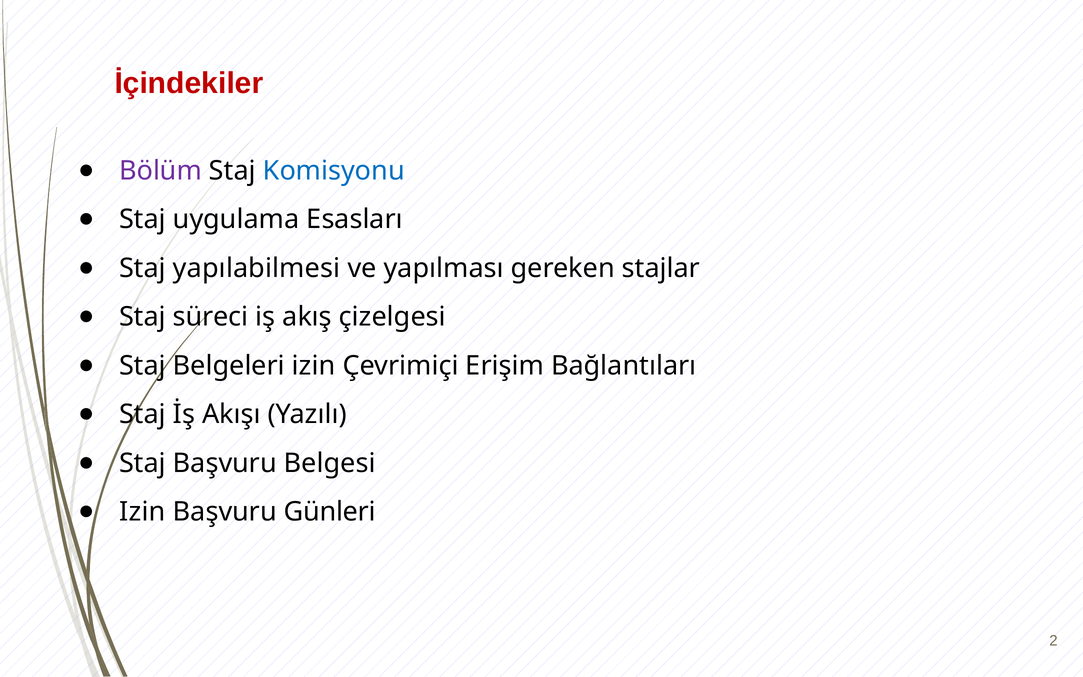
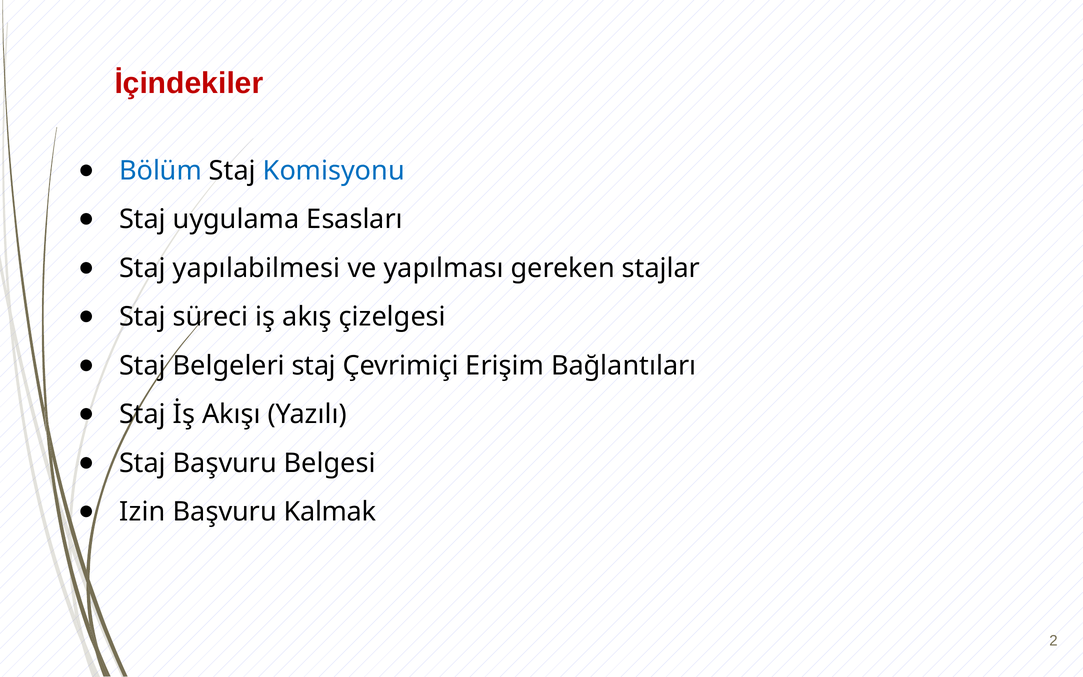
Bölüm colour: purple -> blue
Belgeleri izin: izin -> staj
Günleri: Günleri -> Kalmak
